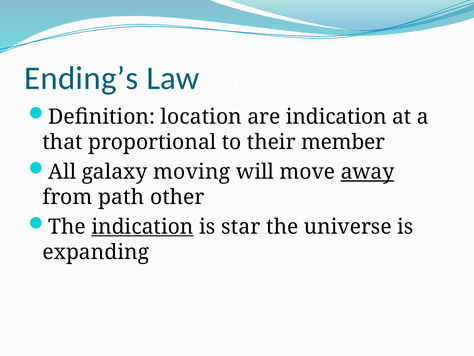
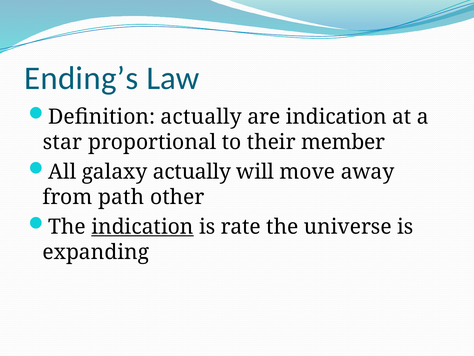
Definition location: location -> actually
that: that -> star
galaxy moving: moving -> actually
away underline: present -> none
star: star -> rate
